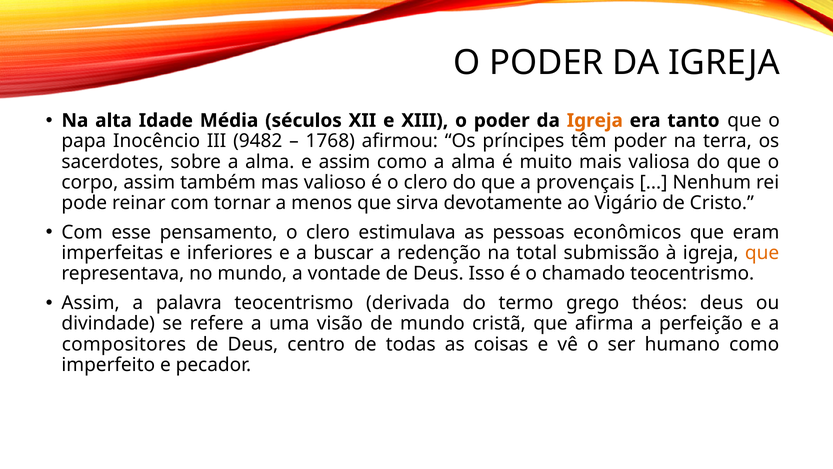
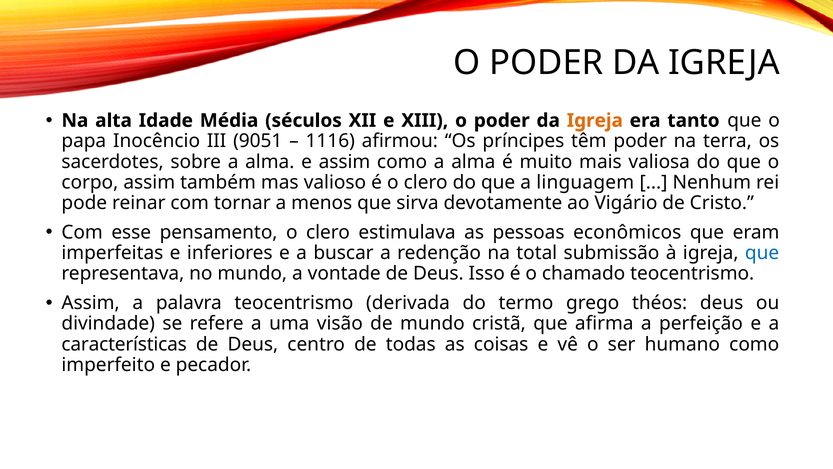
9482: 9482 -> 9051
1768: 1768 -> 1116
provençais: provençais -> linguagem
que at (762, 253) colour: orange -> blue
compositores: compositores -> características
